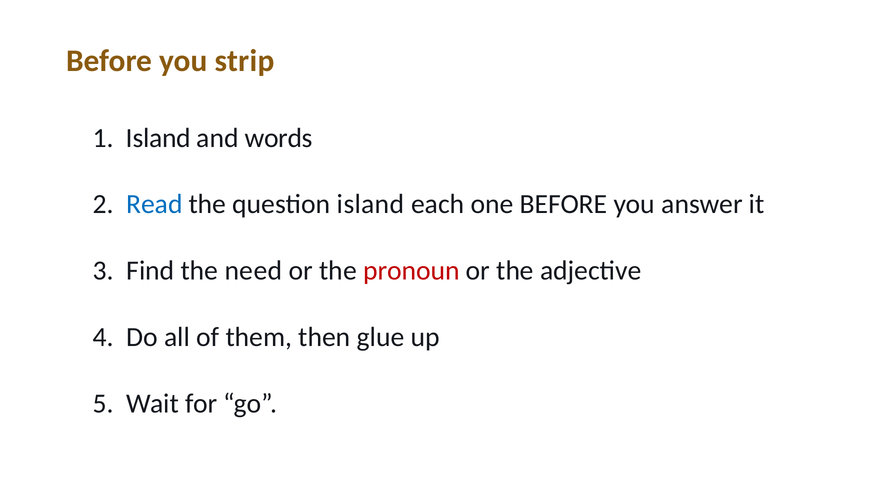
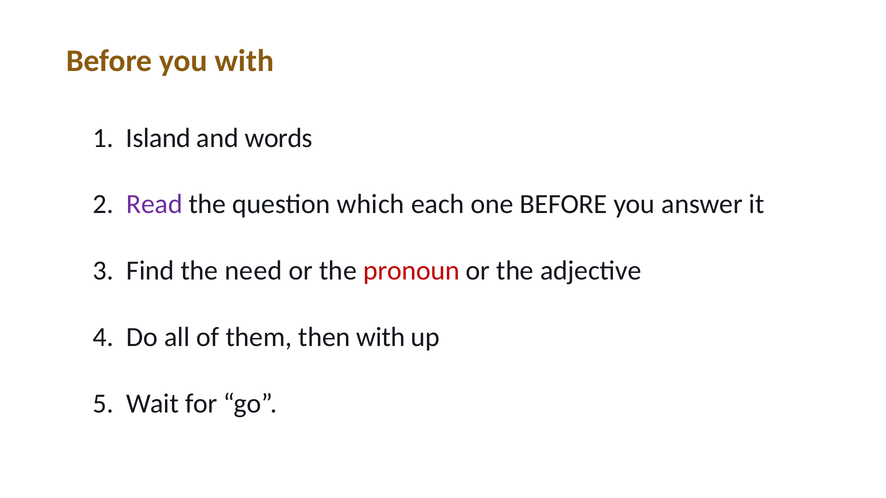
you strip: strip -> with
Read colour: blue -> purple
question island: island -> which
then glue: glue -> with
